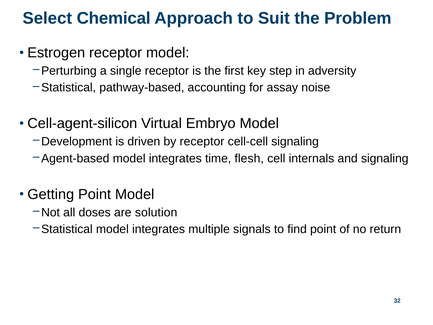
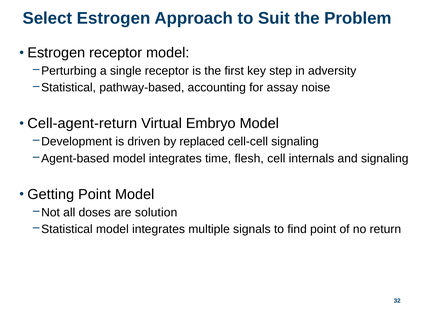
Select Chemical: Chemical -> Estrogen
Cell-agent-silicon: Cell-agent-silicon -> Cell-agent-return
by receptor: receptor -> replaced
